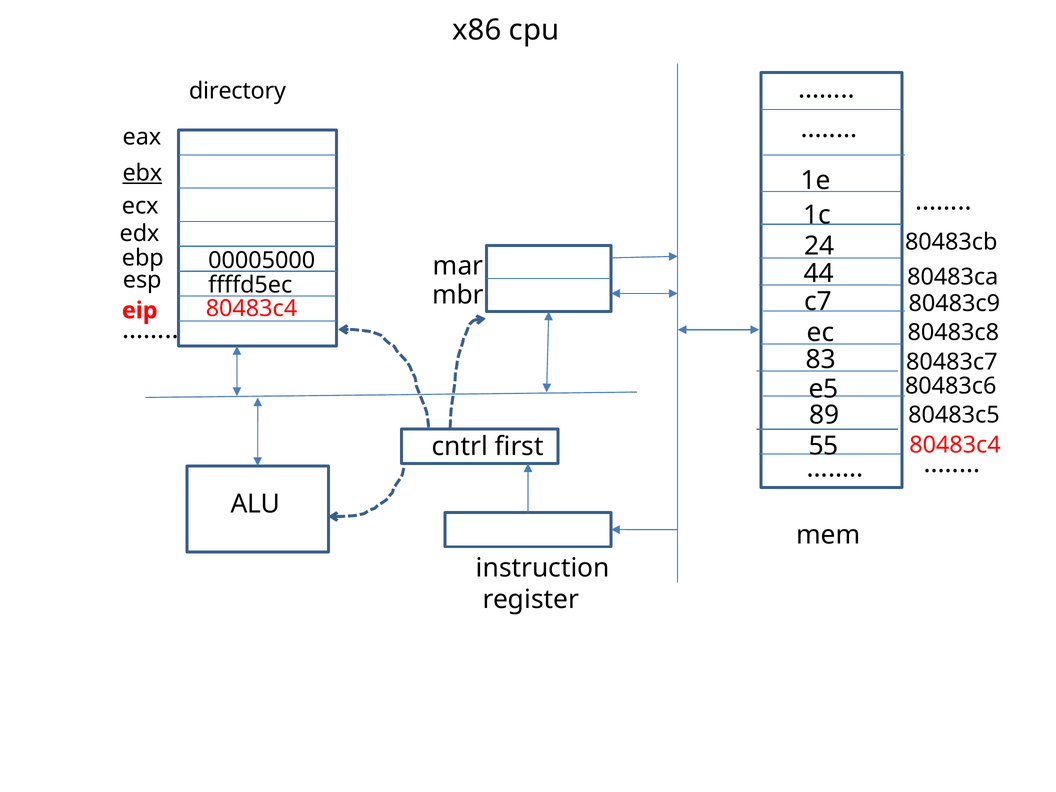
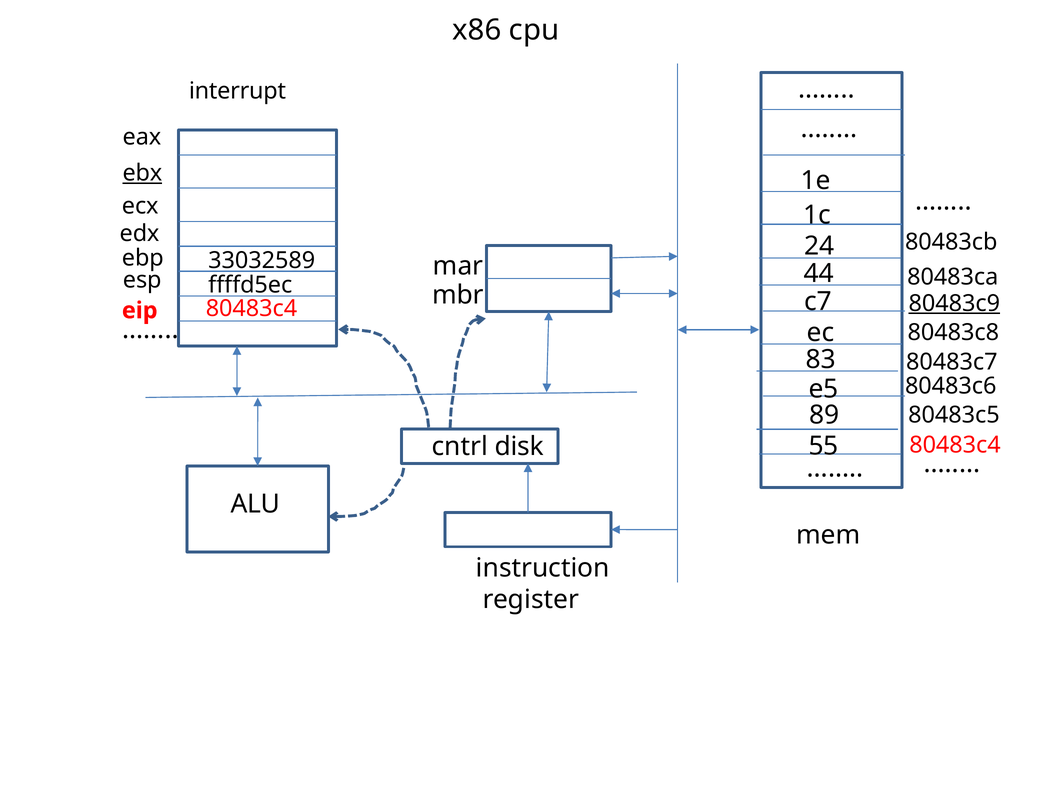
directory: directory -> interrupt
00005000: 00005000 -> 33032589
80483c9 underline: none -> present
first: first -> disk
